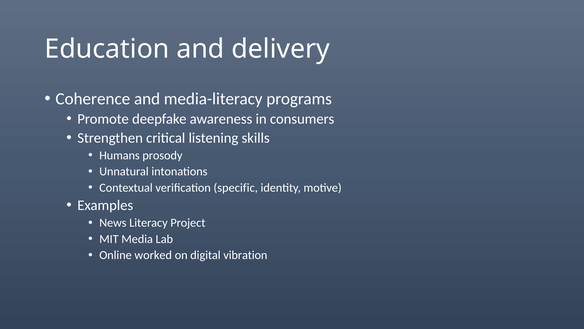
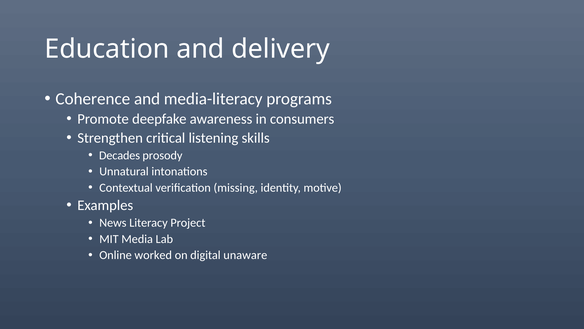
Humans: Humans -> Decades
specific: specific -> missing
vibration: vibration -> unaware
